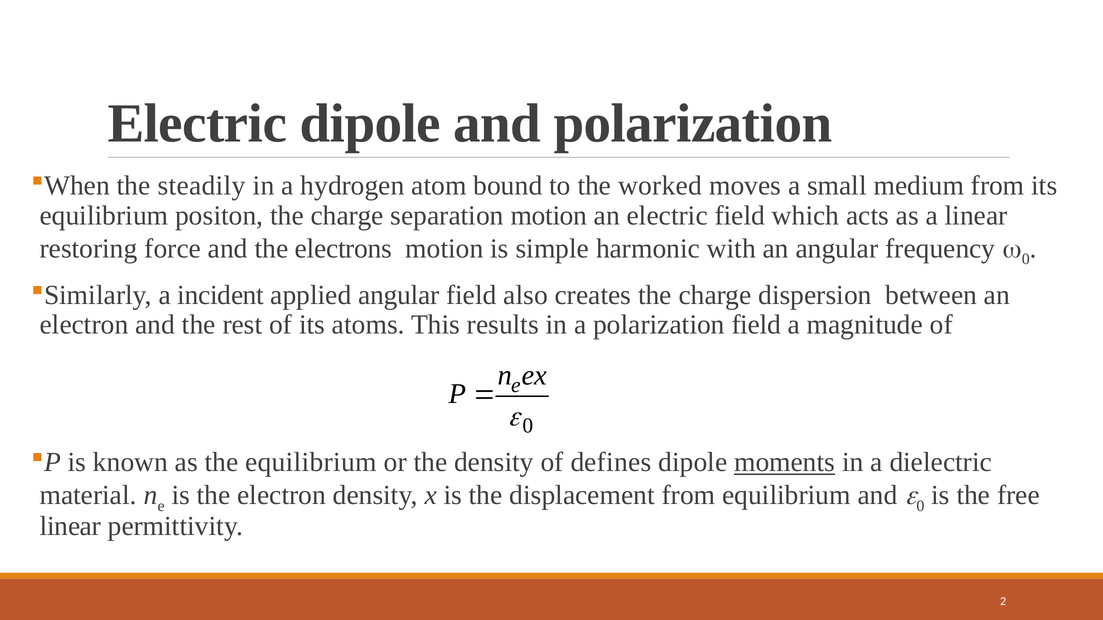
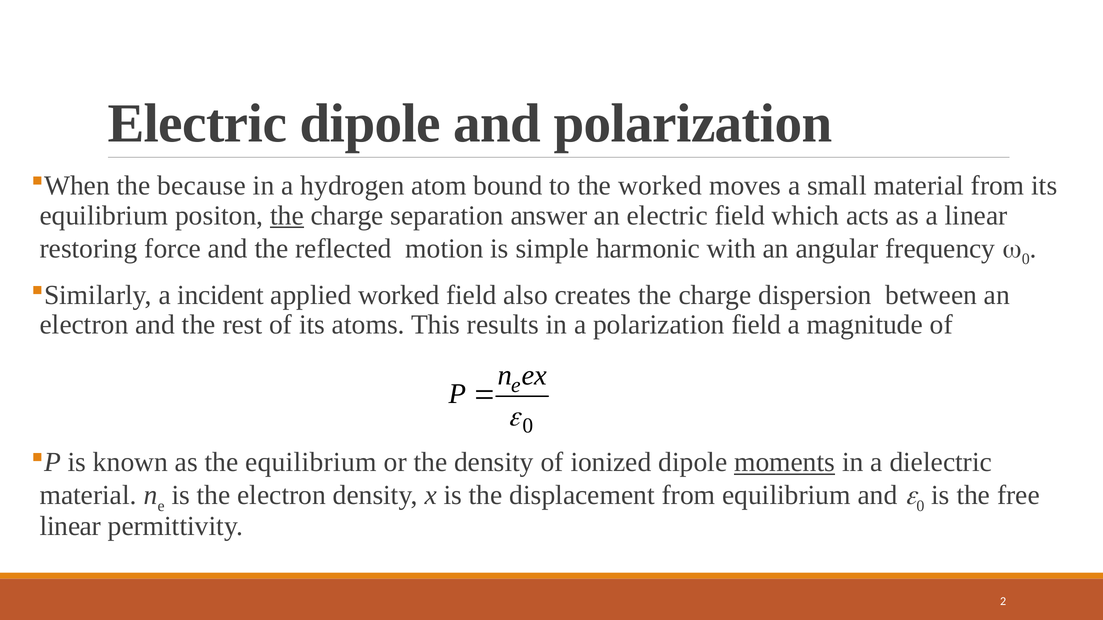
steadily: steadily -> because
small medium: medium -> material
the at (287, 216) underline: none -> present
separation motion: motion -> answer
electrons: electrons -> reflected
applied angular: angular -> worked
defines: defines -> ionized
